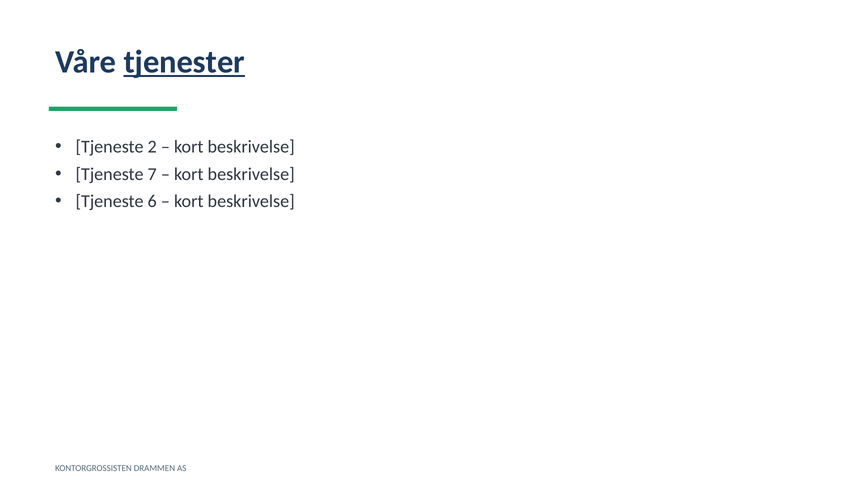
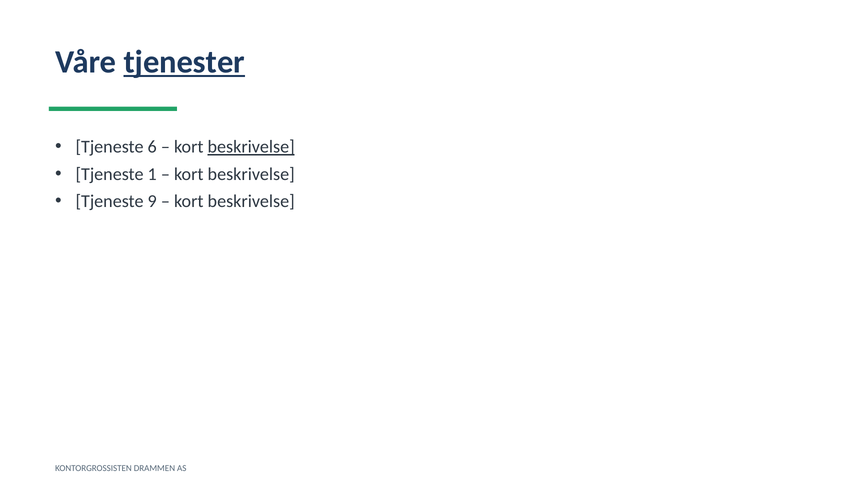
2: 2 -> 6
beskrivelse at (251, 147) underline: none -> present
7: 7 -> 1
6: 6 -> 9
